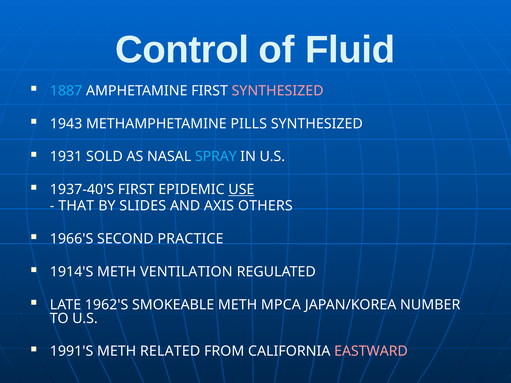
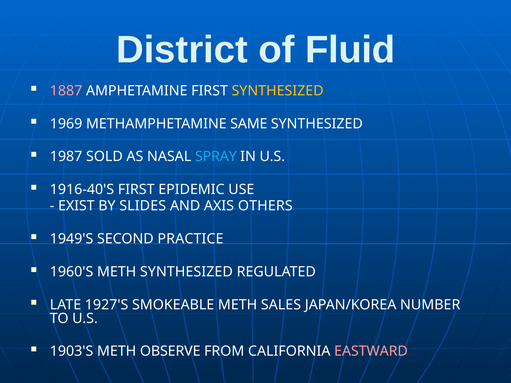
Control: Control -> District
1887 colour: light blue -> pink
SYNTHESIZED at (278, 91) colour: pink -> yellow
1943: 1943 -> 1969
PILLS: PILLS -> SAME
1931: 1931 -> 1987
1937‑40'S: 1937‑40'S -> 1916‑40'S
USE underline: present -> none
THAT: THAT -> EXIST
1966'S: 1966'S -> 1949'S
1914'S: 1914'S -> 1960'S
METH VENTILATION: VENTILATION -> SYNTHESIZED
1962'S: 1962'S -> 1927'S
MPCA: MPCA -> SALES
1991'S: 1991'S -> 1903'S
RELATED: RELATED -> OBSERVE
